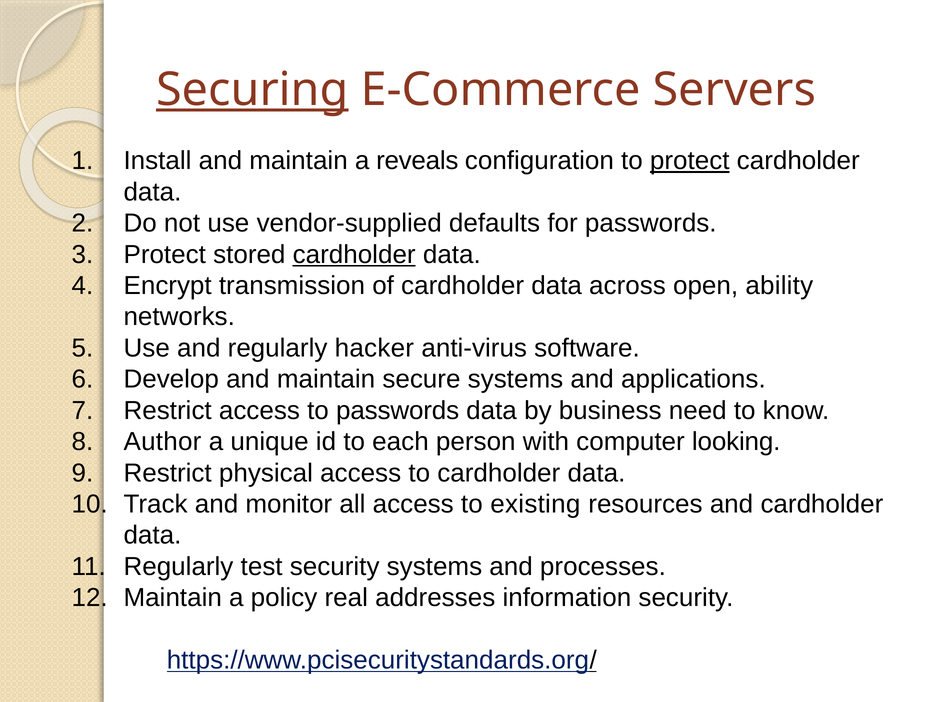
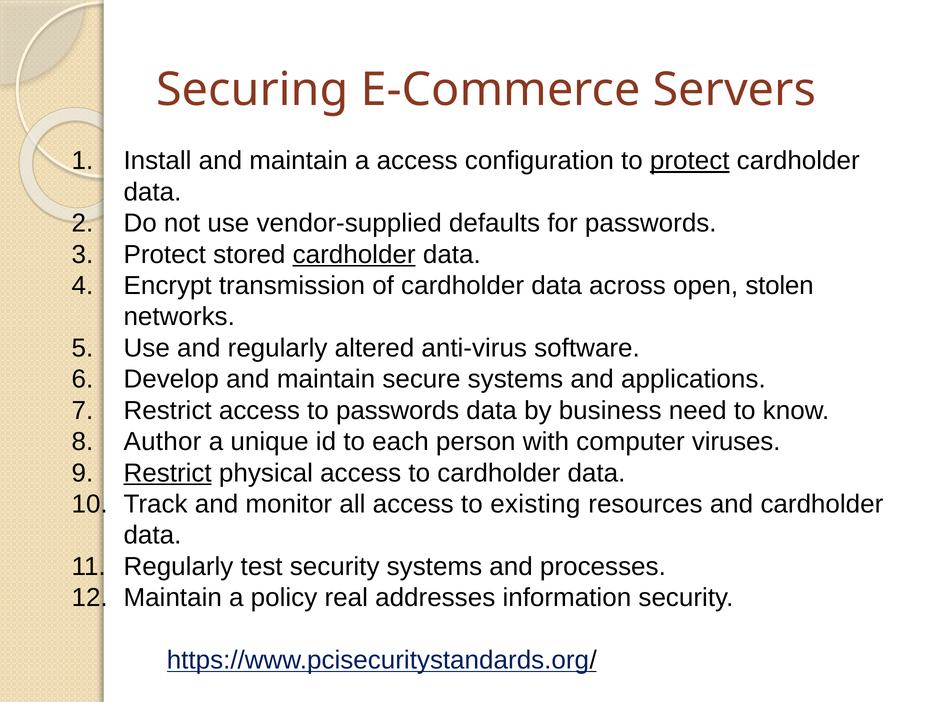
Securing underline: present -> none
a reveals: reveals -> access
ability: ability -> stolen
hacker: hacker -> altered
looking: looking -> viruses
Restrict at (168, 473) underline: none -> present
